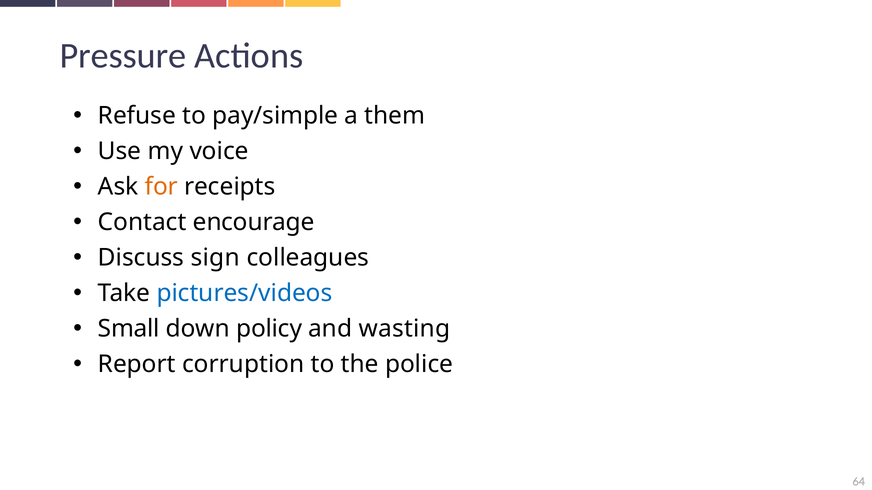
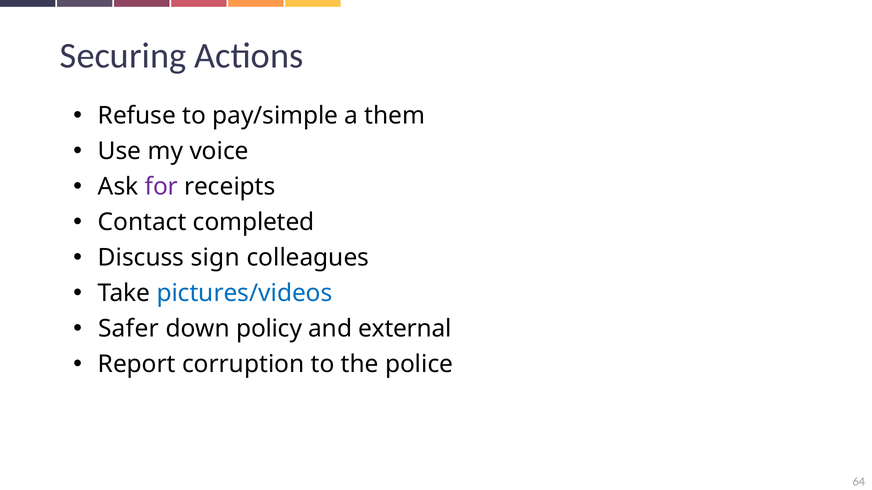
Pressure: Pressure -> Securing
for colour: orange -> purple
encourage: encourage -> completed
Small: Small -> Safer
wasting: wasting -> external
